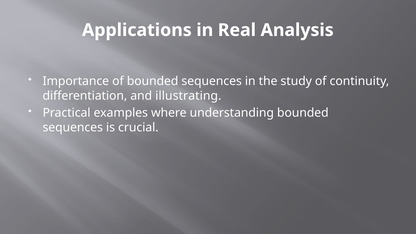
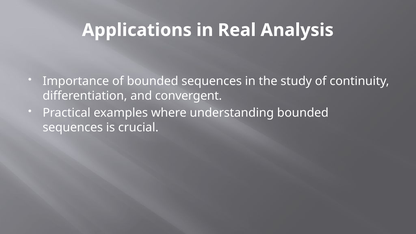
illustrating: illustrating -> convergent
